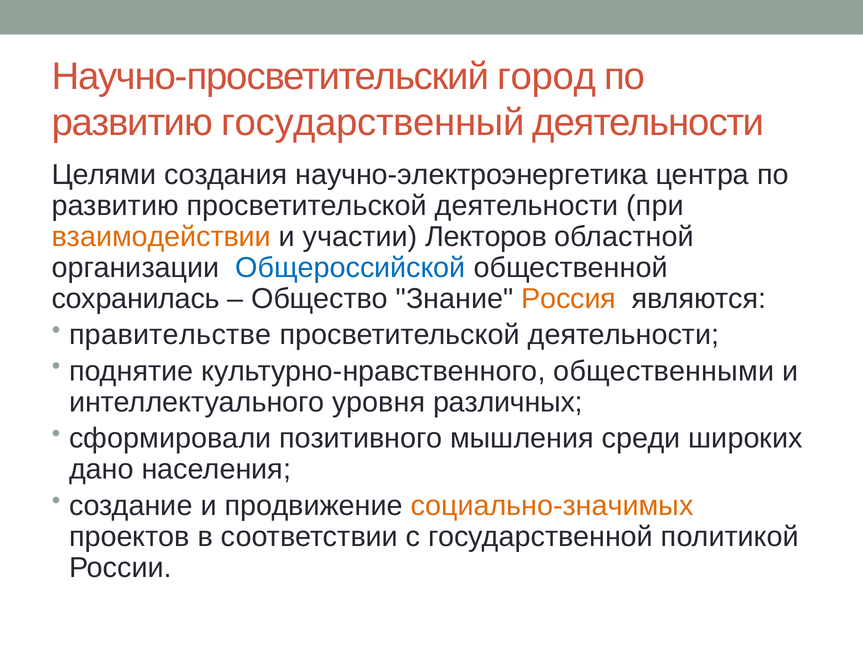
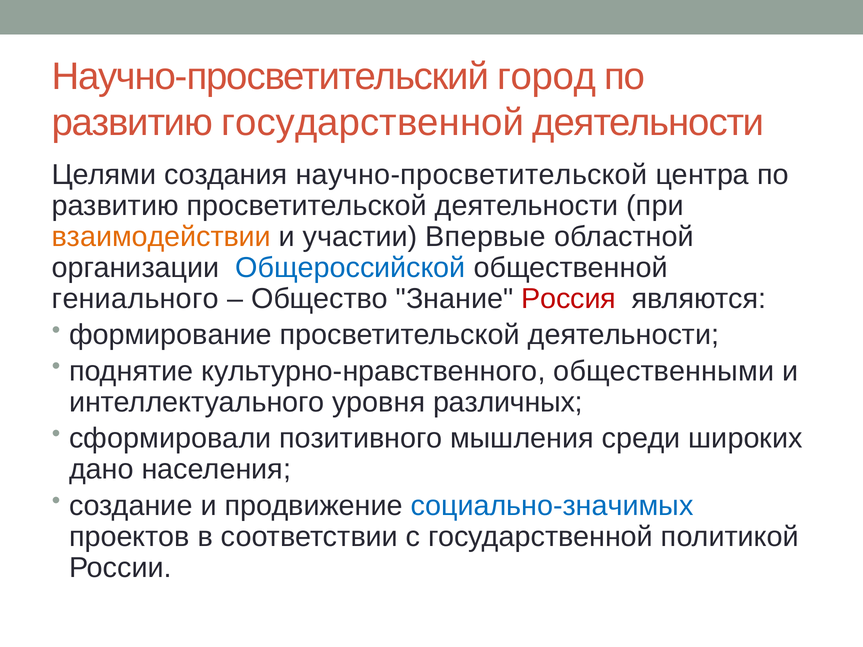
развитию государственный: государственный -> государственной
научно-электроэнергетика: научно-электроэнергетика -> научно-просветительской
Лекторов: Лекторов -> Впервые
сохранилась: сохранилась -> гениального
Россия colour: orange -> red
правительстве: правительстве -> формирование
социально-значимых colour: orange -> blue
